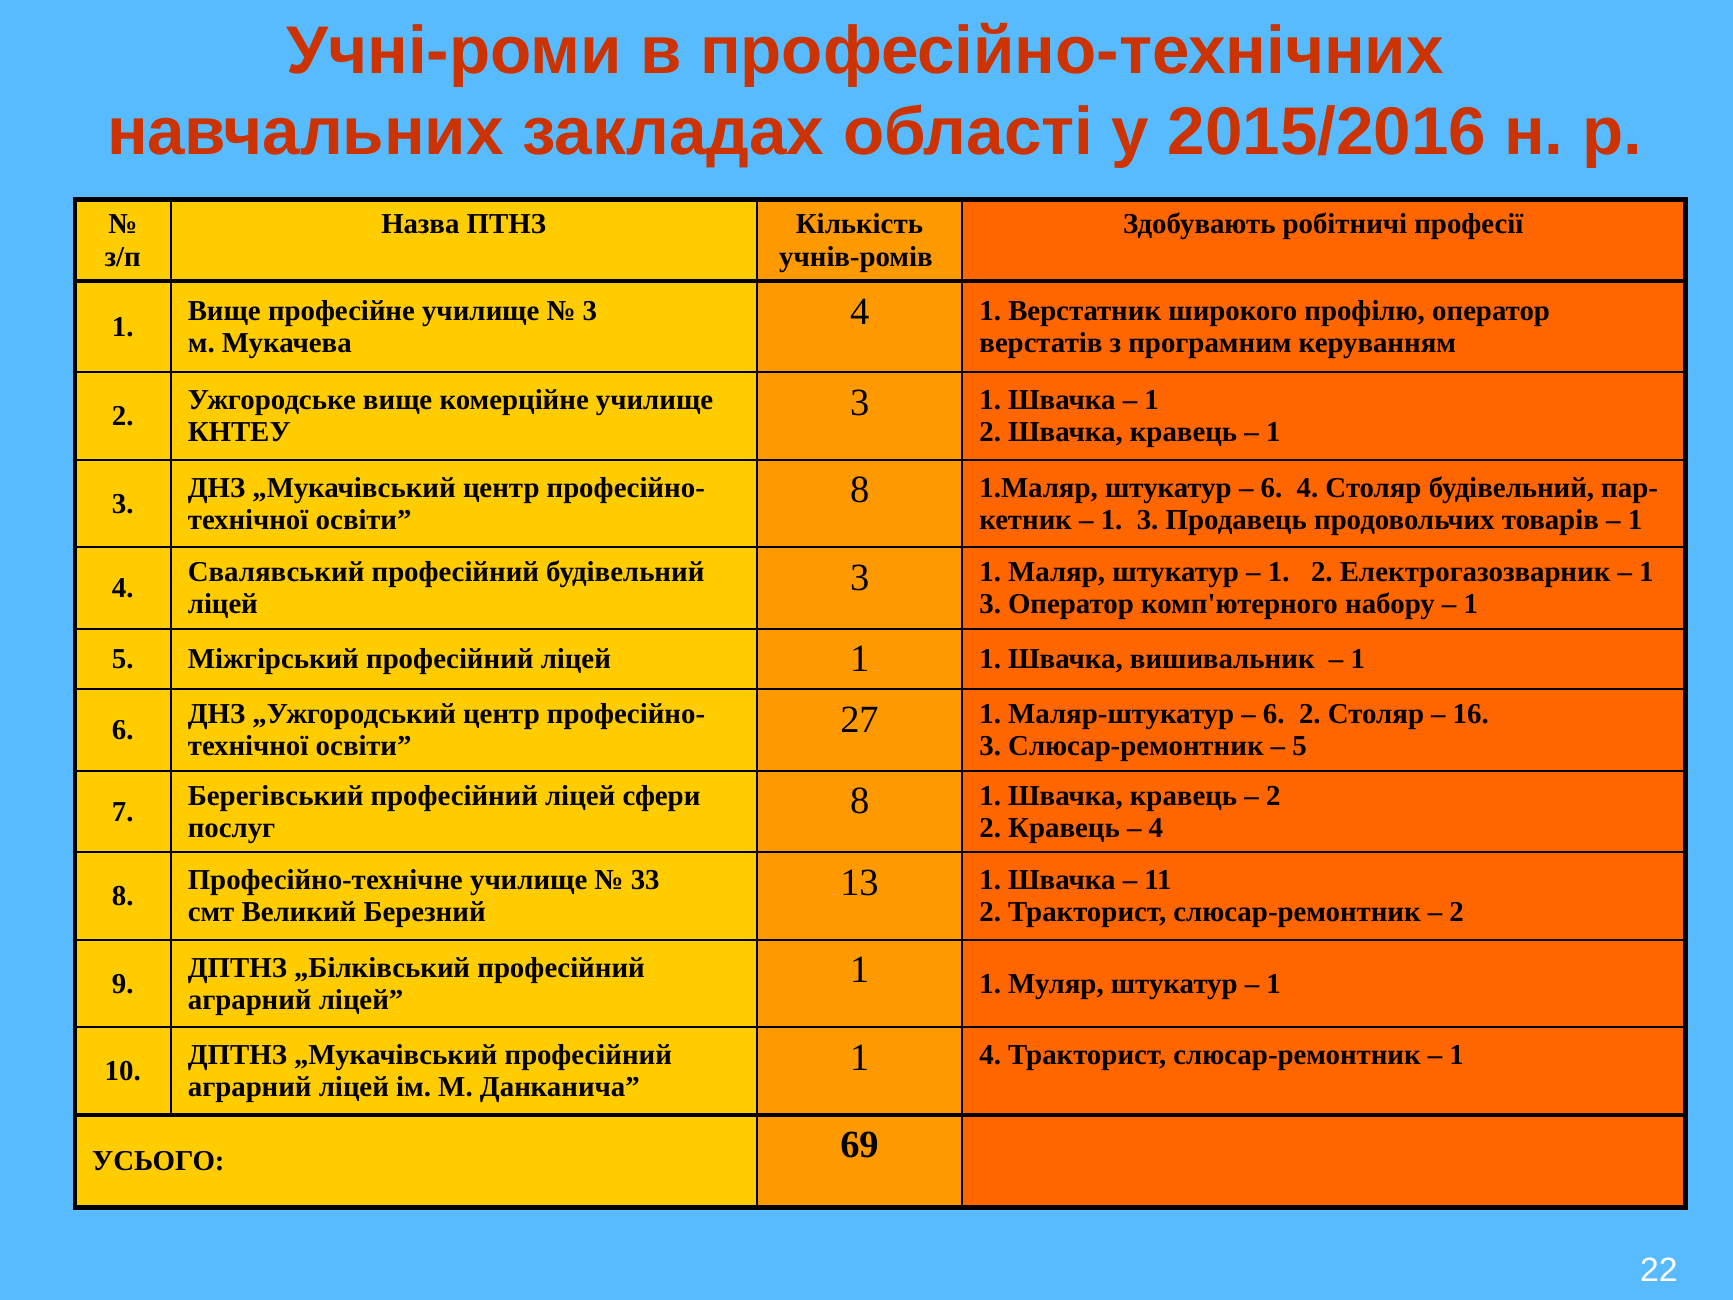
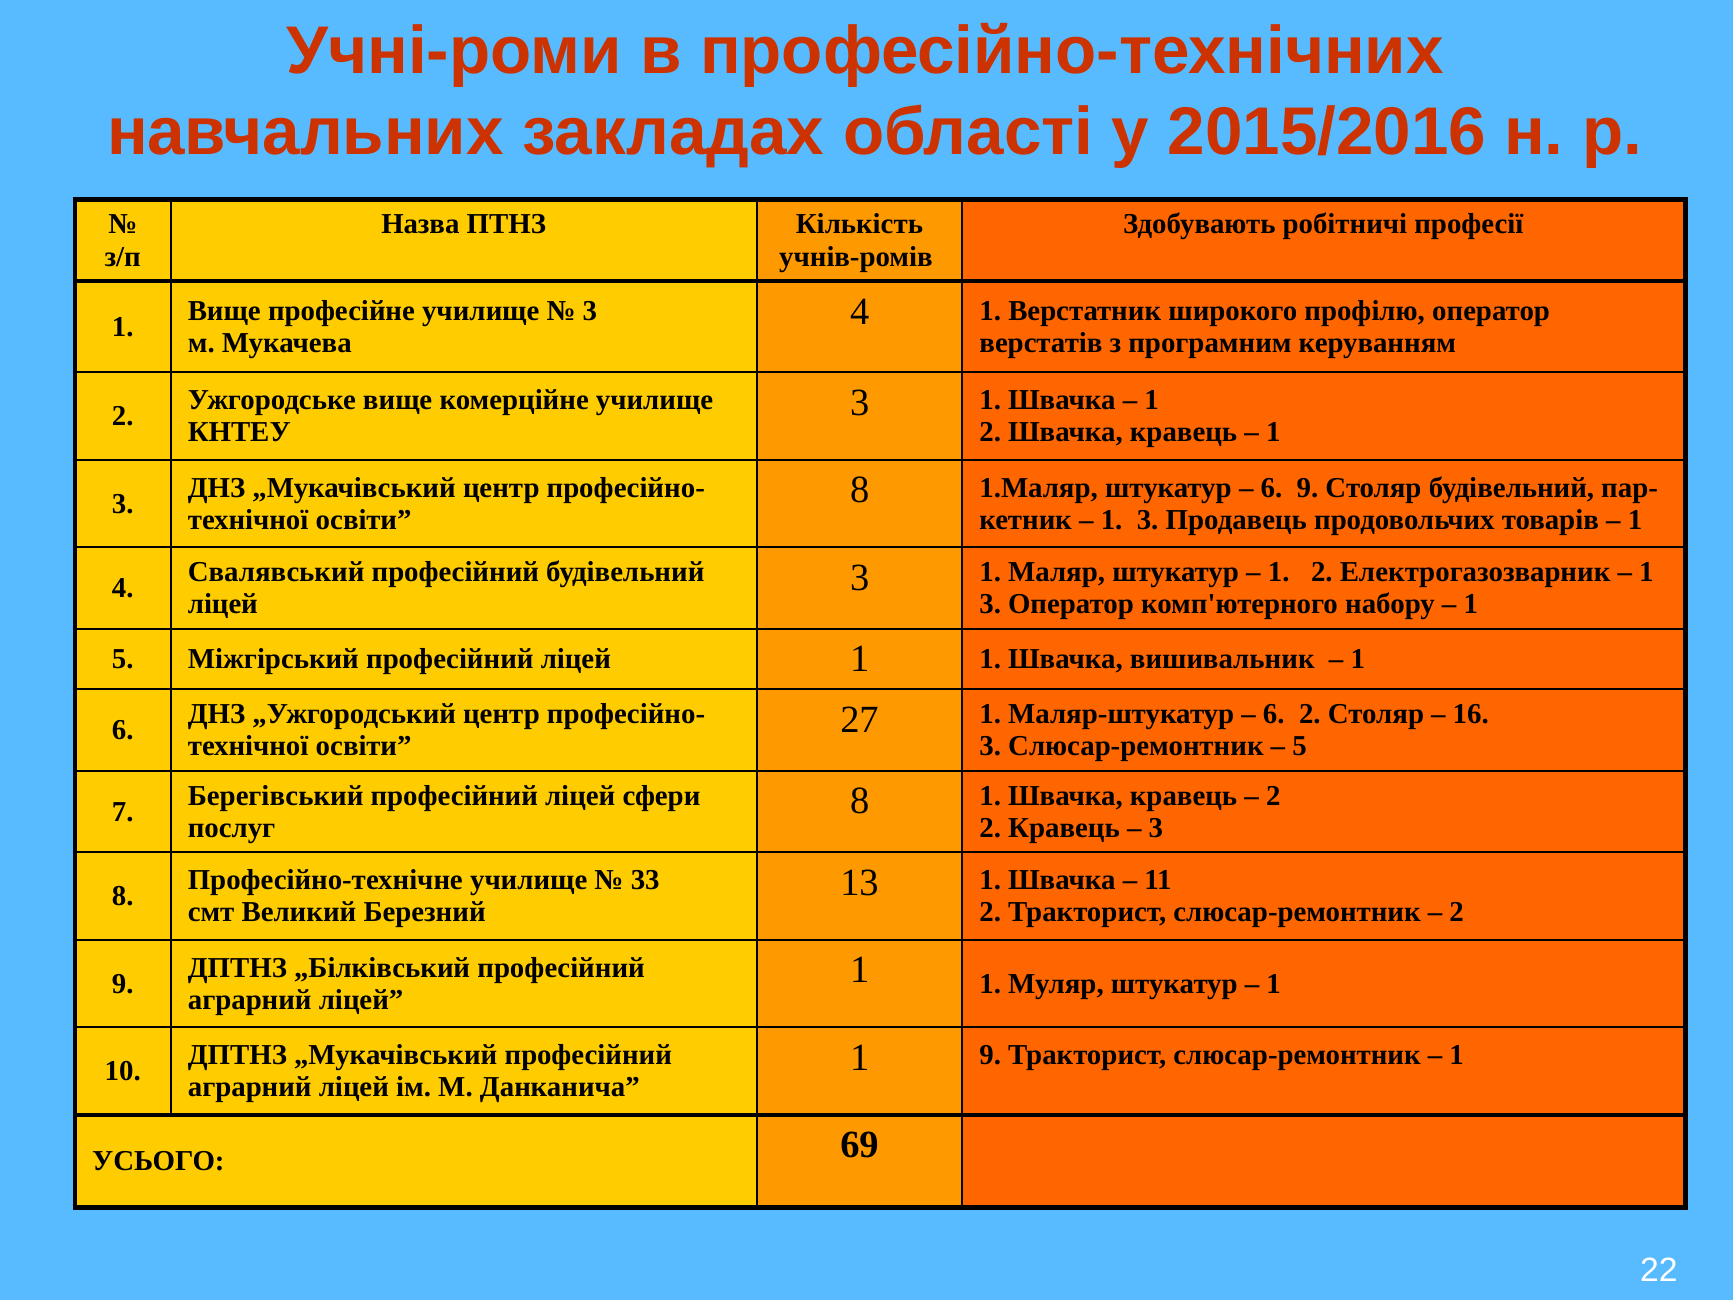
6 4: 4 -> 9
4 at (1156, 827): 4 -> 3
4 at (990, 1055): 4 -> 9
